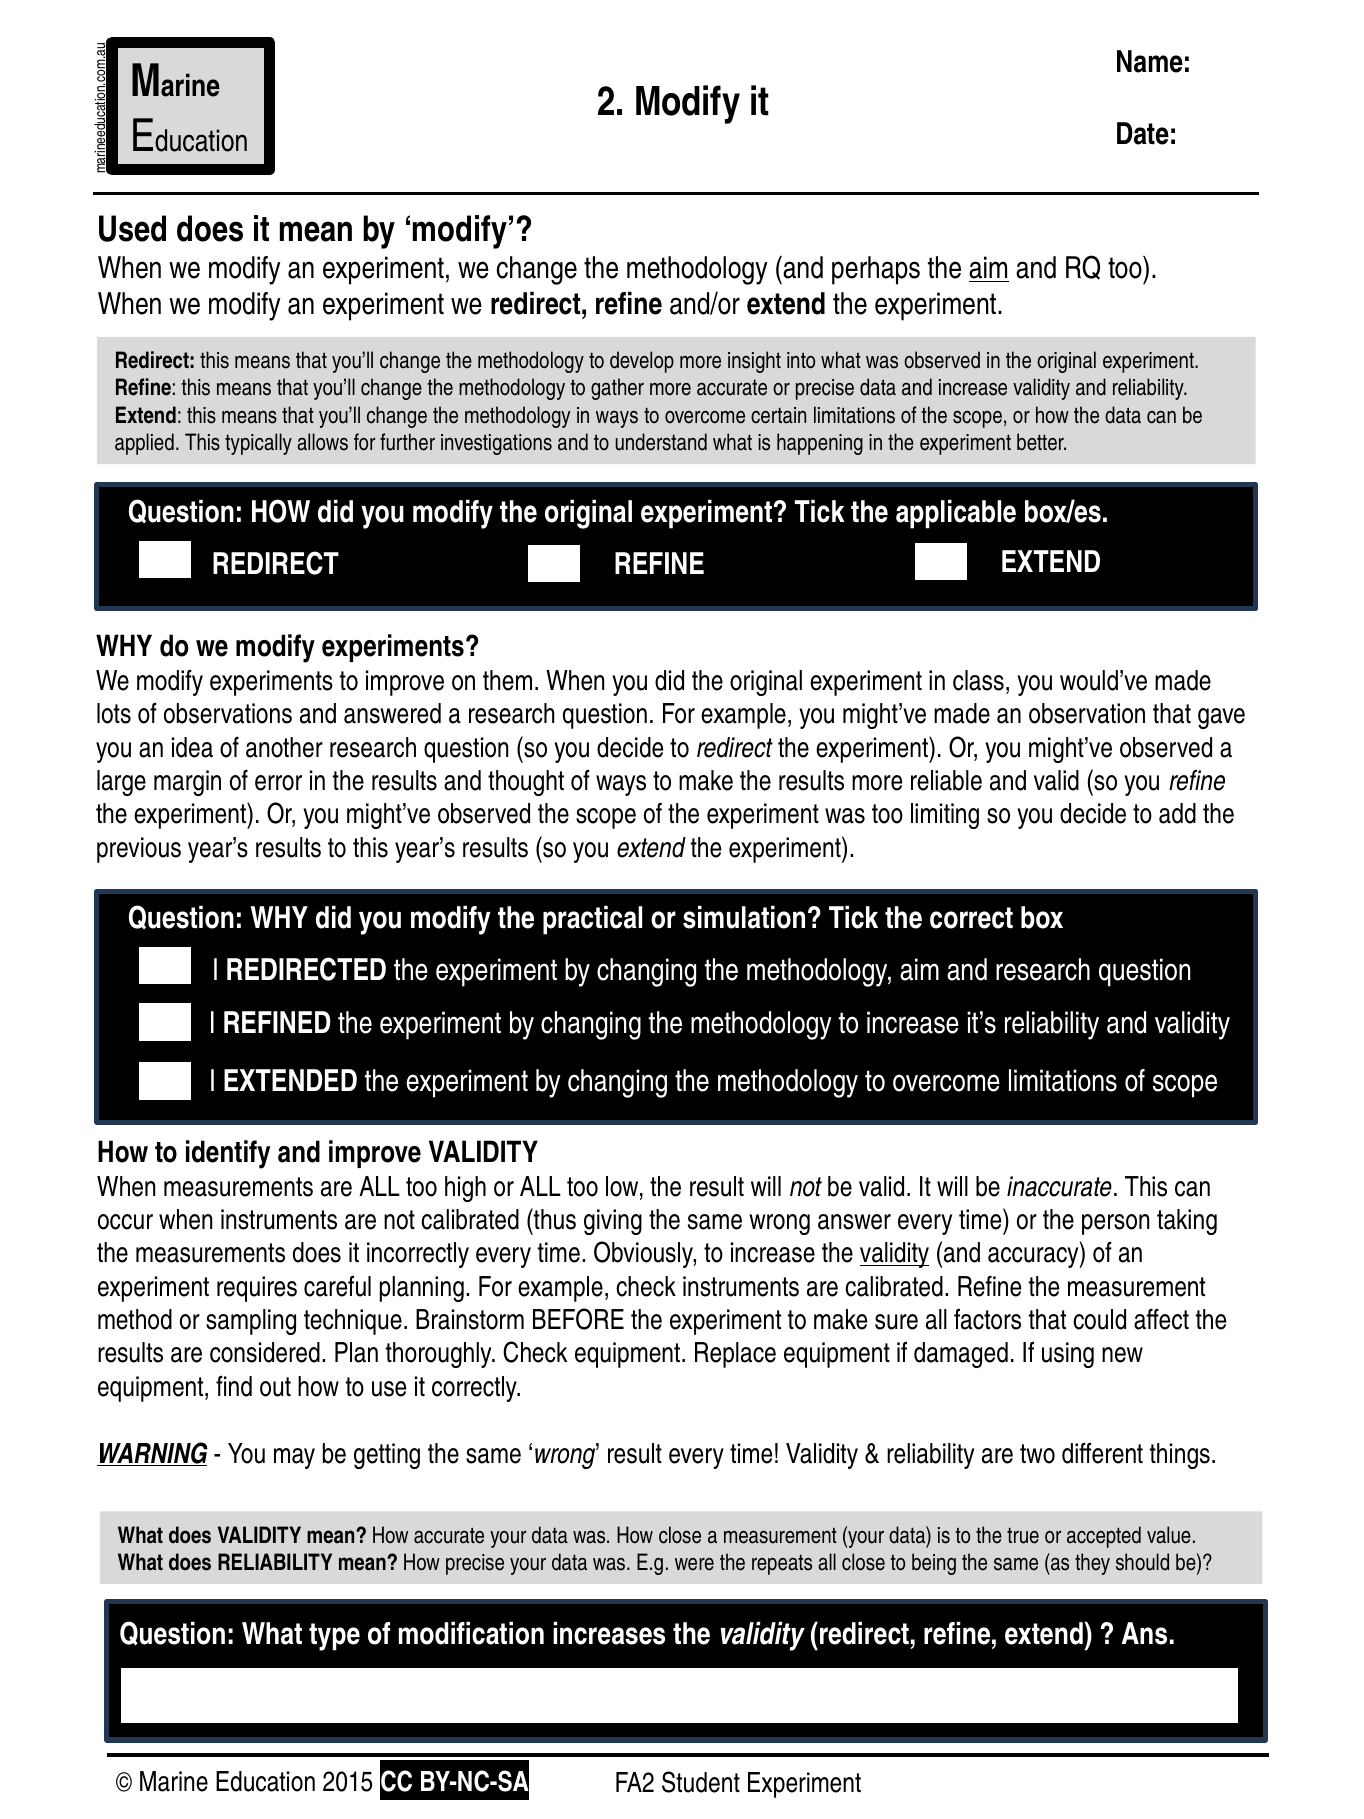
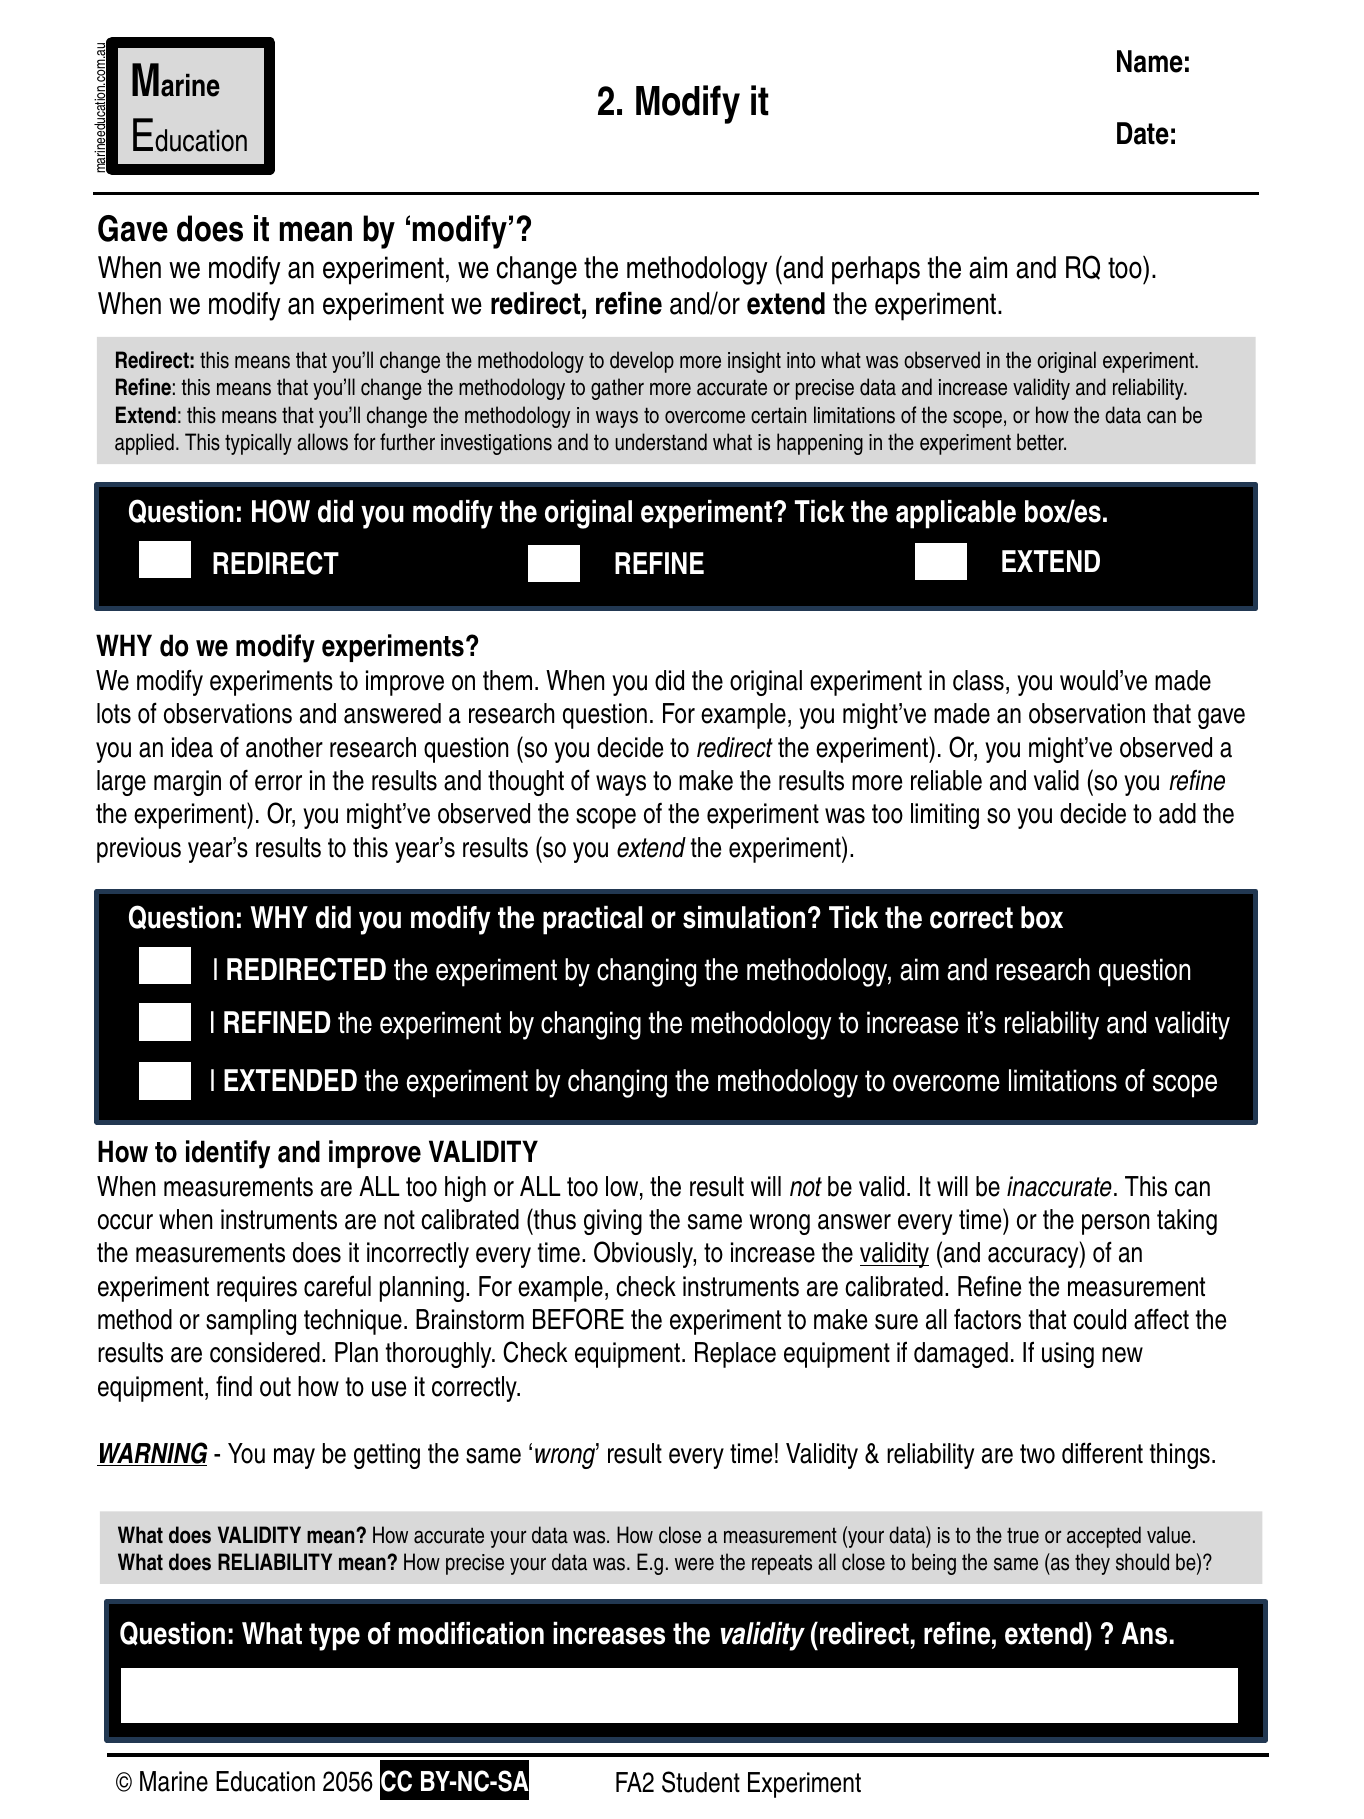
Used at (133, 229): Used -> Gave
aim at (989, 268) underline: present -> none
2015: 2015 -> 2056
